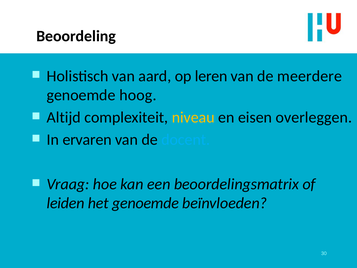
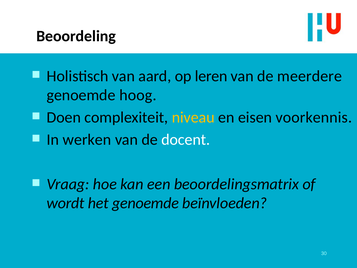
Altijd: Altijd -> Doen
overleggen: overleggen -> voorkennis
ervaren: ervaren -> werken
docent colour: light blue -> white
leiden: leiden -> wordt
